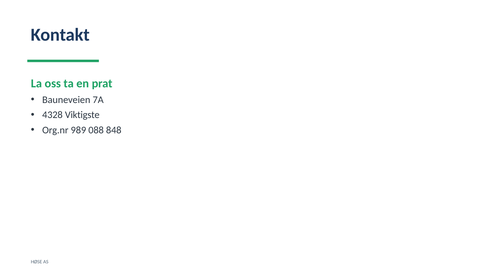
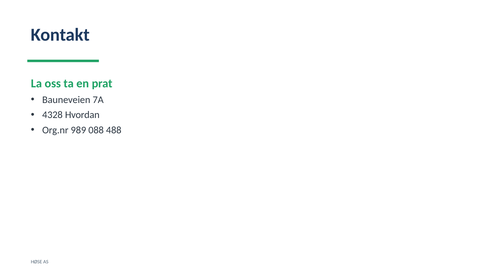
Viktigste: Viktigste -> Hvordan
848: 848 -> 488
